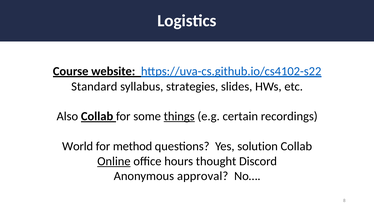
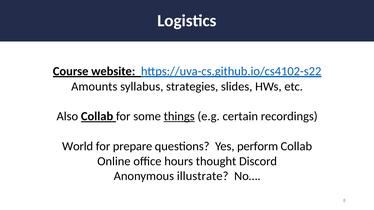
Standard: Standard -> Amounts
method: method -> prepare
solution: solution -> perform
Online underline: present -> none
approval: approval -> illustrate
